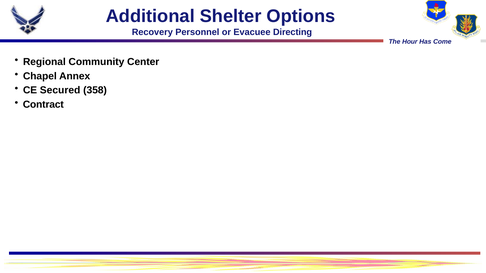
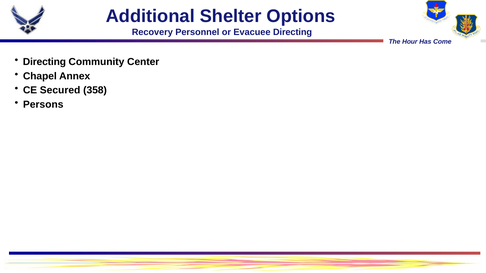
Regional at (44, 62): Regional -> Directing
Contract: Contract -> Persons
